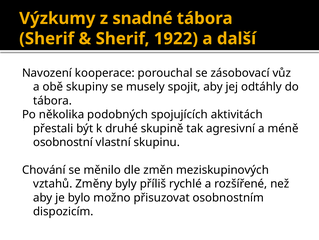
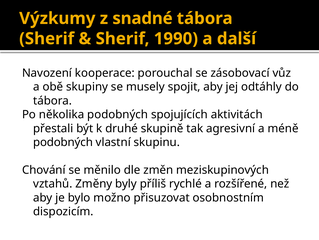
1922: 1922 -> 1990
osobnostní at (63, 142): osobnostní -> podobných
